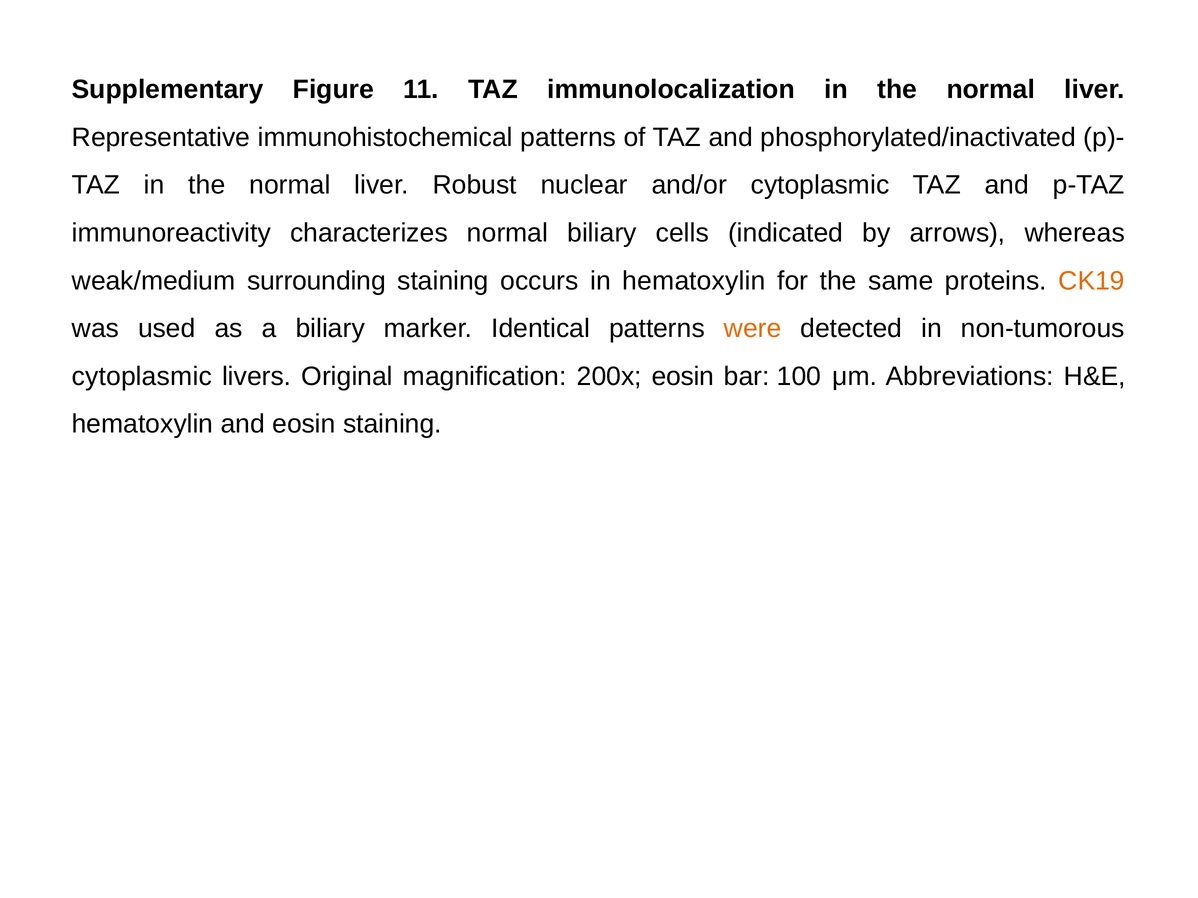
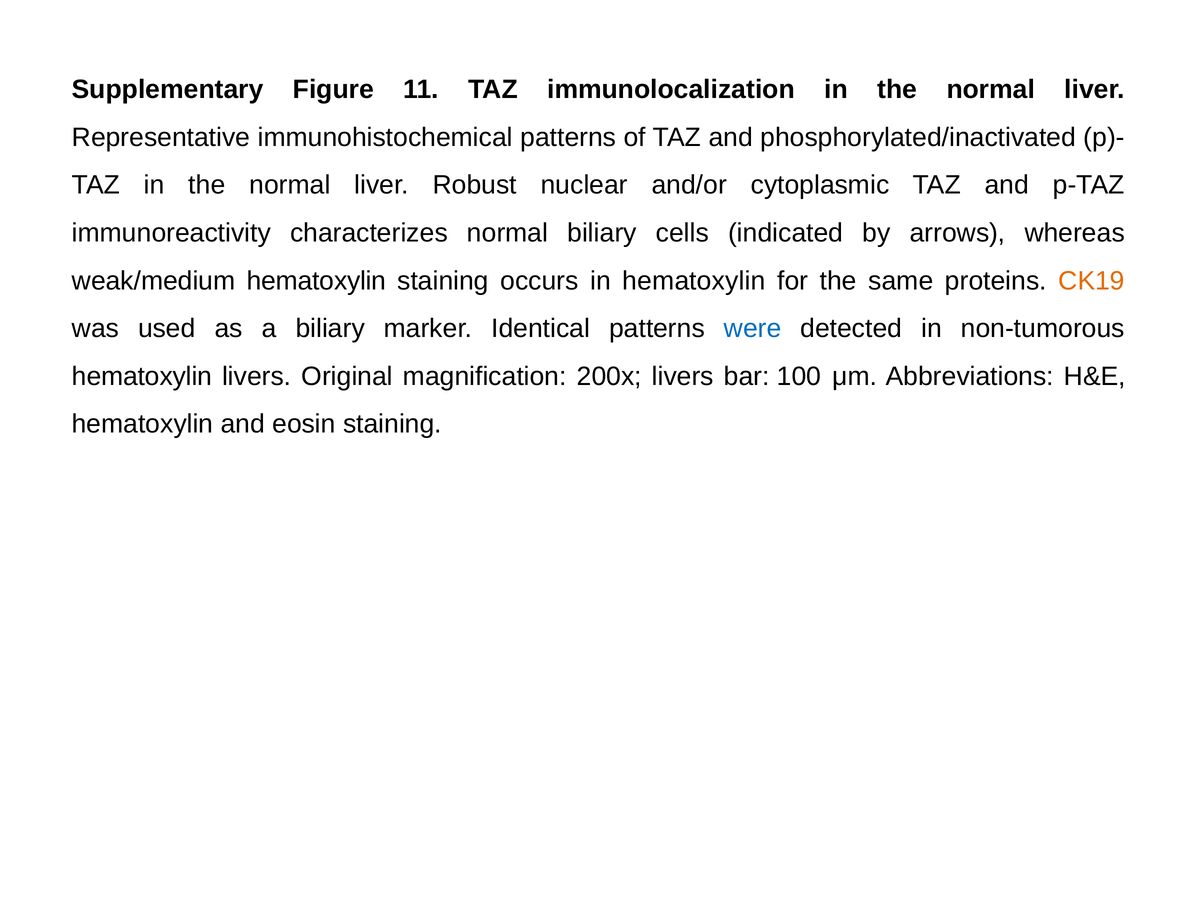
weak/medium surrounding: surrounding -> hematoxylin
were colour: orange -> blue
cytoplasmic at (142, 377): cytoplasmic -> hematoxylin
200x eosin: eosin -> livers
